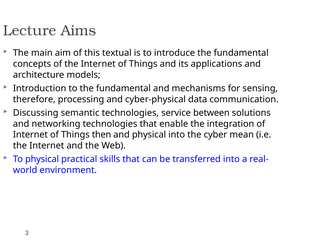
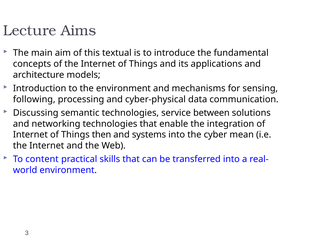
to the fundamental: fundamental -> environment
therefore: therefore -> following
and physical: physical -> systems
To physical: physical -> content
